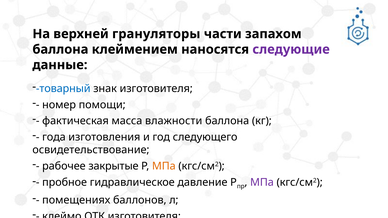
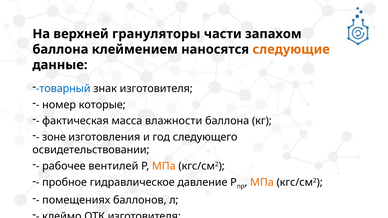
следующие colour: purple -> orange
помощи: помощи -> которые
года: года -> зоне
освидетельствование: освидетельствование -> освидетельствовании
закрытые: закрытые -> вентилей
МПа at (262, 182) colour: purple -> orange
